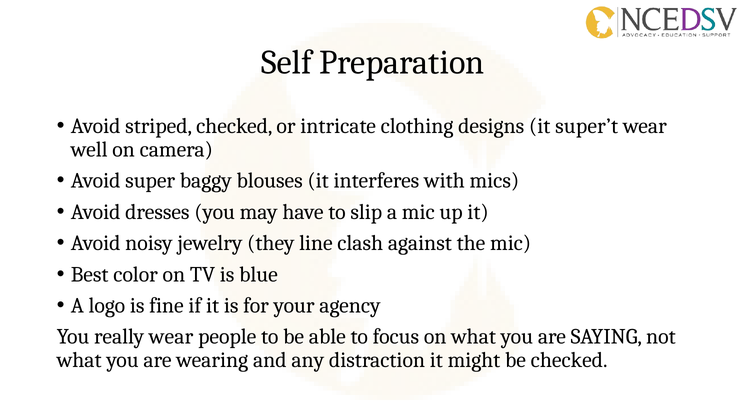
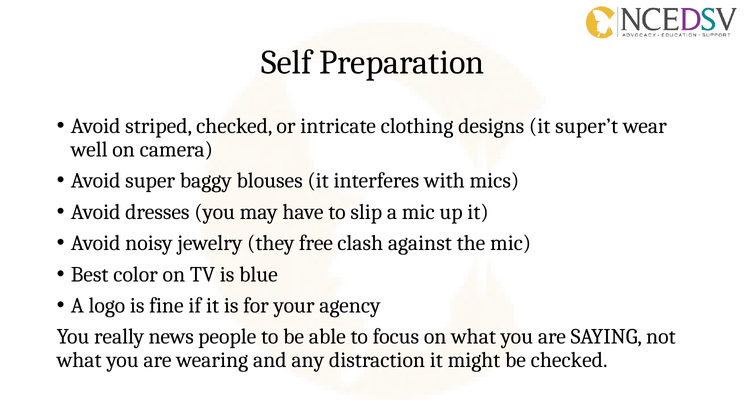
line: line -> free
really wear: wear -> news
